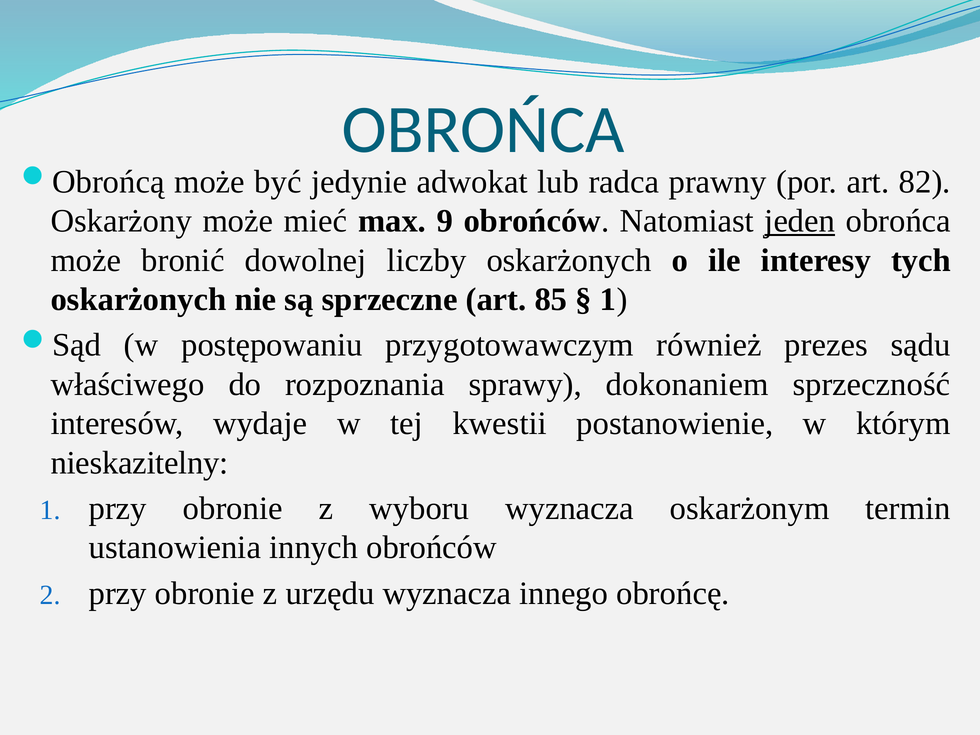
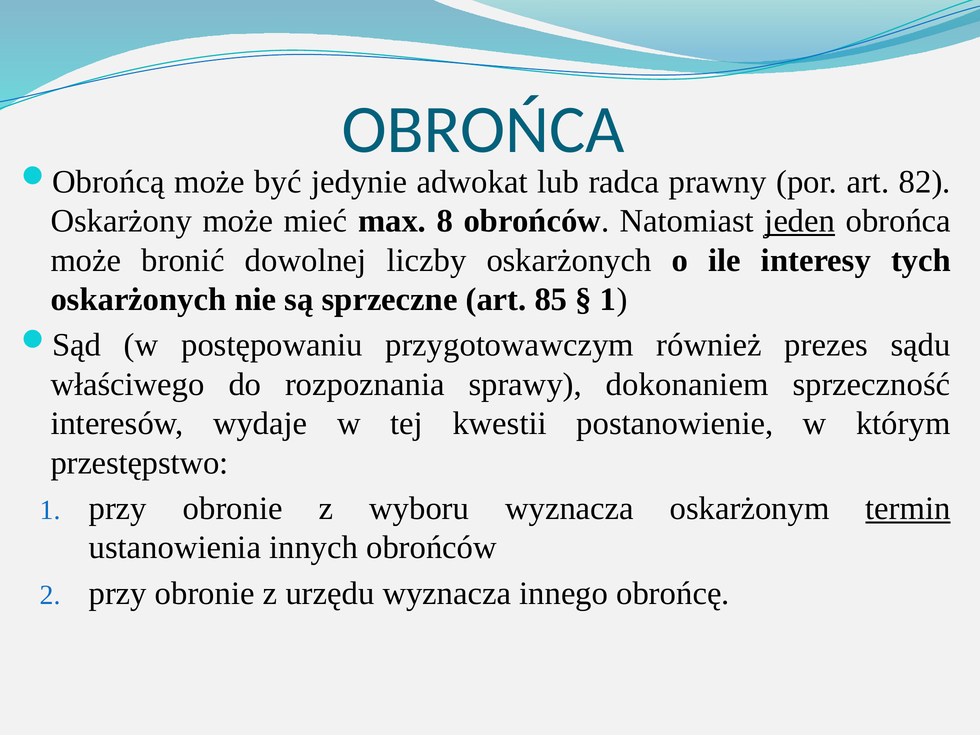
9: 9 -> 8
nieskazitelny: nieskazitelny -> przestępstwo
termin underline: none -> present
